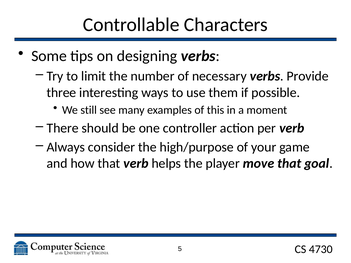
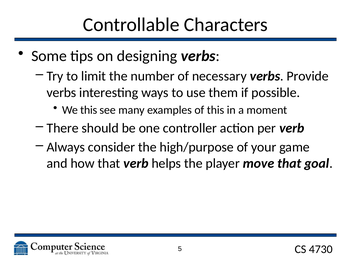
three at (61, 93): three -> verbs
We still: still -> this
